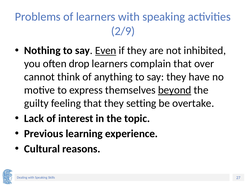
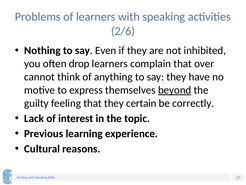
2/9: 2/9 -> 2/6
Even underline: present -> none
setting: setting -> certain
overtake: overtake -> correctly
